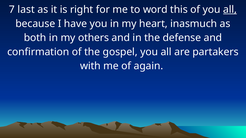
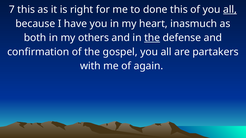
7 last: last -> this
word: word -> done
the at (152, 38) underline: none -> present
